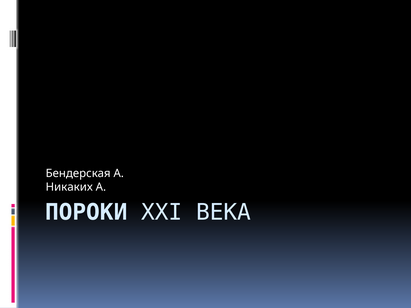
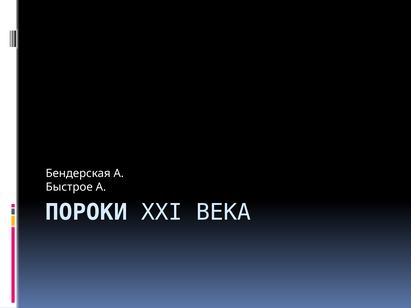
Никаких: Никаких -> Быстрое
